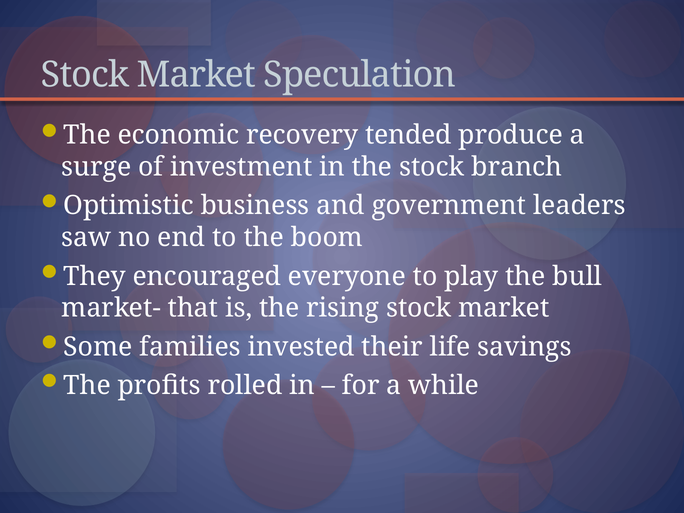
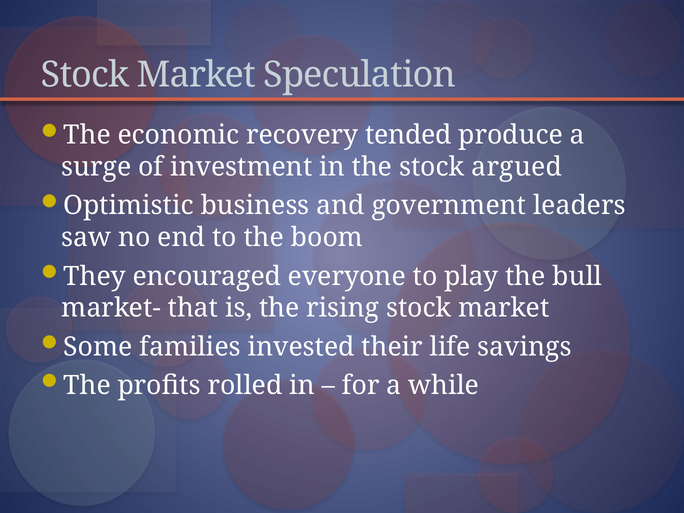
branch: branch -> argued
